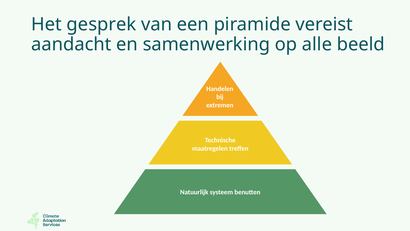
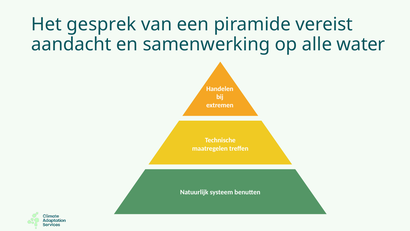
beeld: beeld -> water
